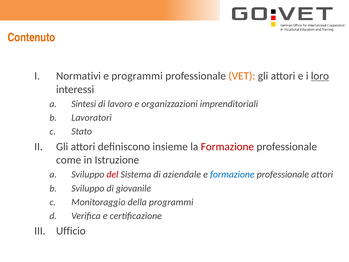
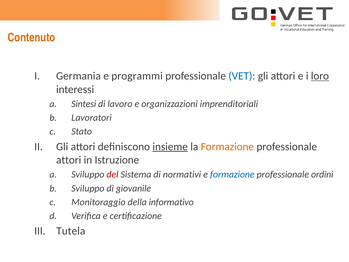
Normativi: Normativi -> Germania
VET colour: orange -> blue
insieme underline: none -> present
Formazione at (227, 146) colour: red -> orange
come at (69, 160): come -> attori
aziendale: aziendale -> normativi
professionale attori: attori -> ordini
della programmi: programmi -> informativo
Ufficio: Ufficio -> Tutela
